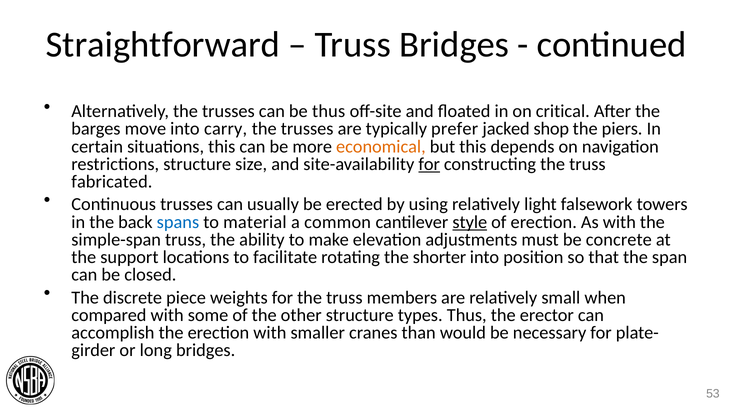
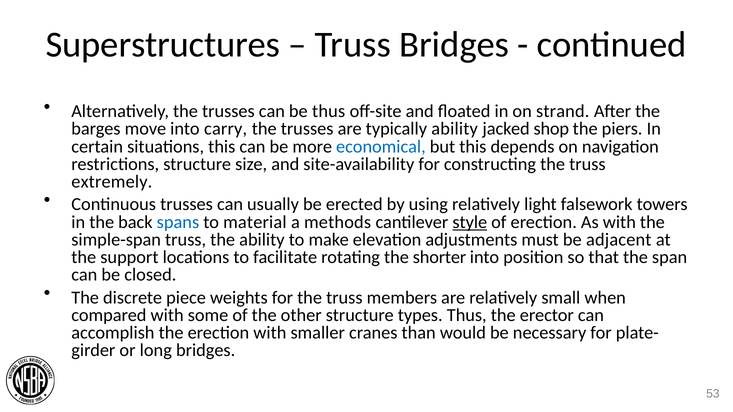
Straightforward: Straightforward -> Superstructures
critical: critical -> strand
typically prefer: prefer -> ability
economical colour: orange -> blue
for at (429, 164) underline: present -> none
fabricated: fabricated -> extremely
common: common -> methods
concrete: concrete -> adjacent
